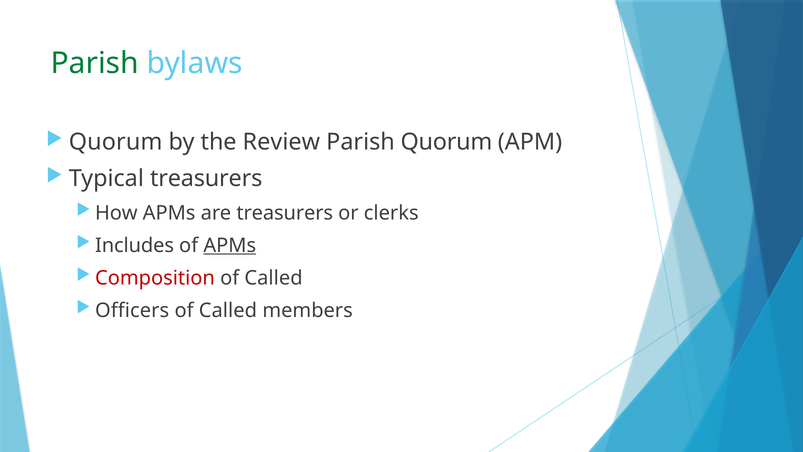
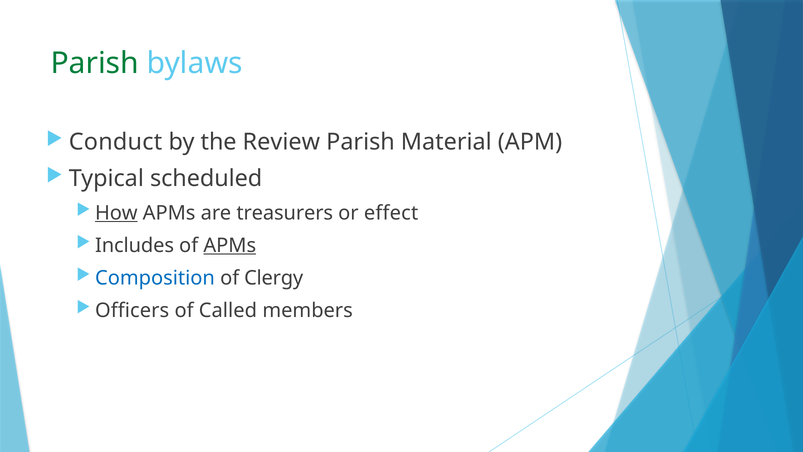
Quorum at (116, 142): Quorum -> Conduct
Parish Quorum: Quorum -> Material
Typical treasurers: treasurers -> scheduled
How underline: none -> present
clerks: clerks -> effect
Composition colour: red -> blue
Called at (274, 278): Called -> Clergy
